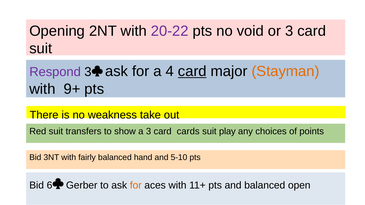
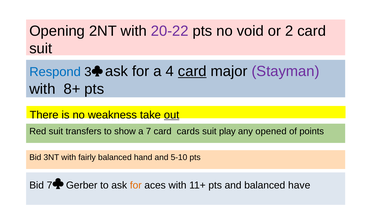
or 3: 3 -> 2
Respond colour: purple -> blue
Stayman colour: orange -> purple
9+: 9+ -> 8+
out underline: none -> present
a 3: 3 -> 7
choices: choices -> opened
Bid 6: 6 -> 7
open: open -> have
